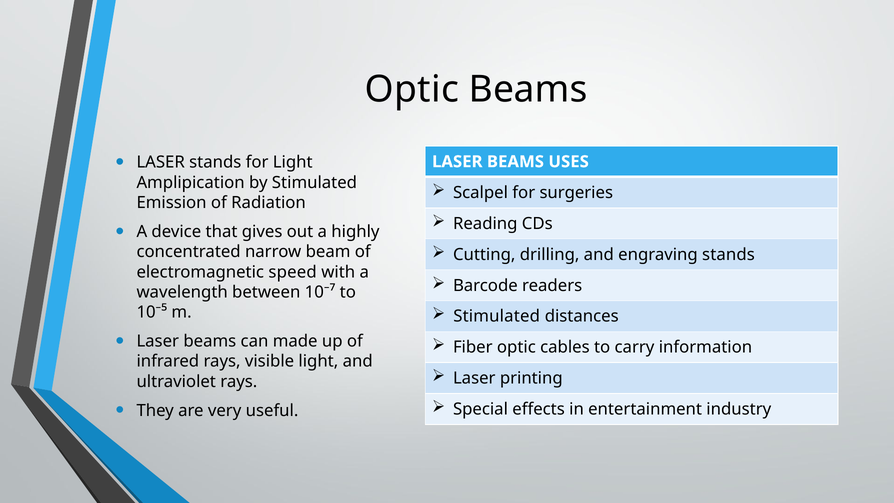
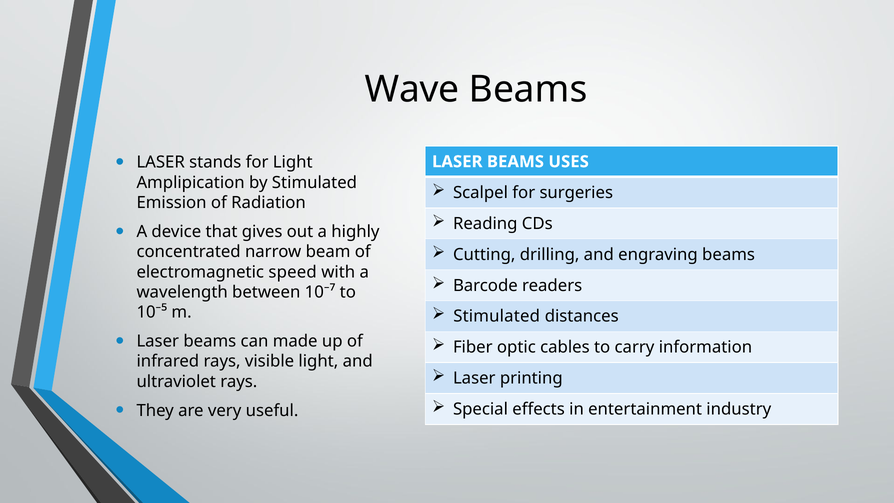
Optic at (412, 89): Optic -> Wave
engraving stands: stands -> beams
